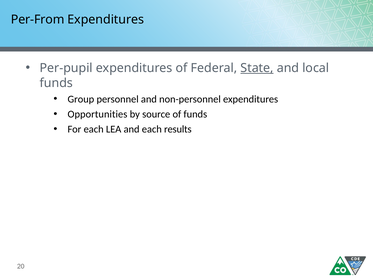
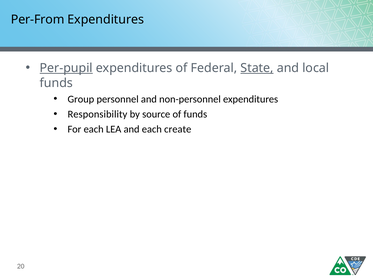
Per-pupil underline: none -> present
Opportunities: Opportunities -> Responsibility
results: results -> create
